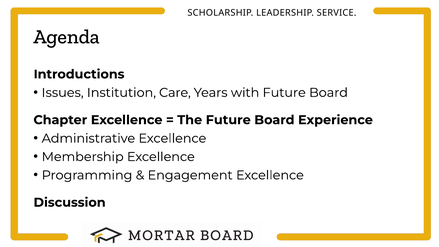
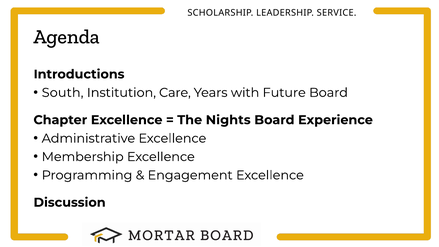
Issues: Issues -> South
The Future: Future -> Nights
